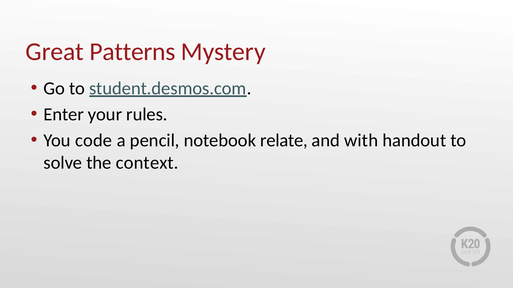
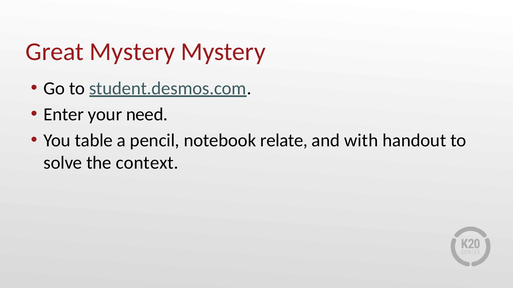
Great Patterns: Patterns -> Mystery
rules: rules -> need
code: code -> table
